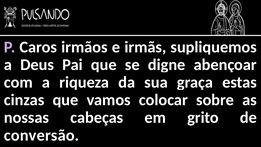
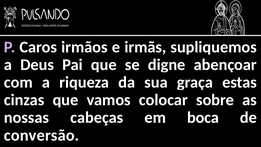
grito: grito -> boca
